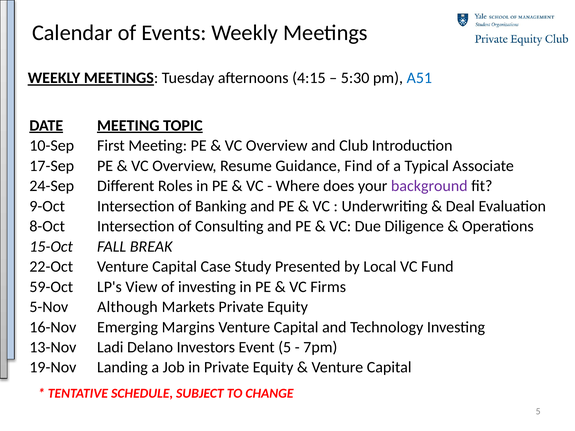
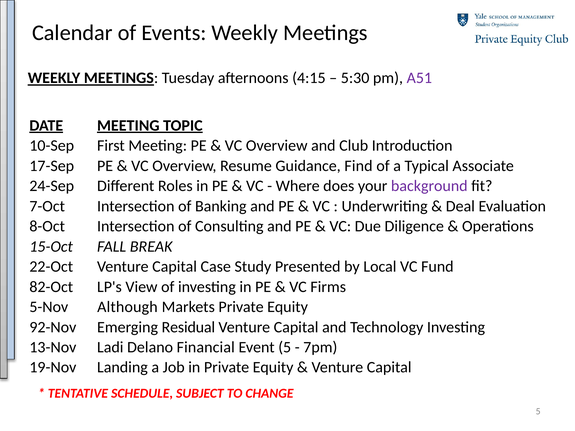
A51 colour: blue -> purple
9-Oct: 9-Oct -> 7-Oct
59-Oct: 59-Oct -> 82-Oct
16-Nov: 16-Nov -> 92-Nov
Margins: Margins -> Residual
Investors: Investors -> Financial
